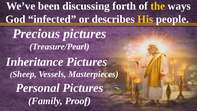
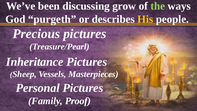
forth: forth -> grow
the colour: yellow -> light green
infected: infected -> purgeth
